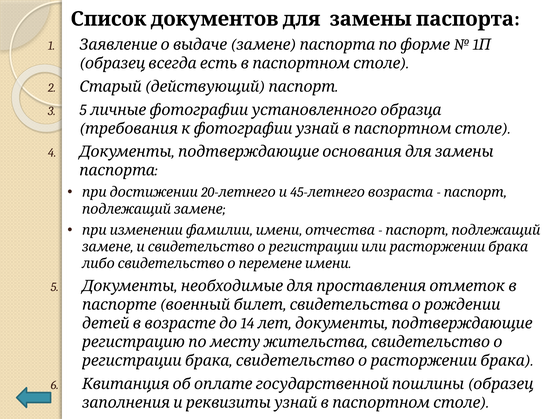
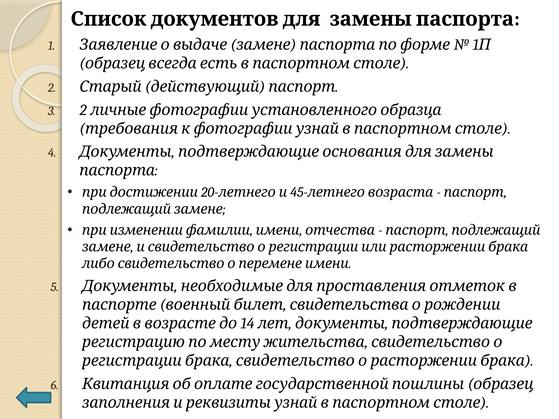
5 at (83, 110): 5 -> 2
